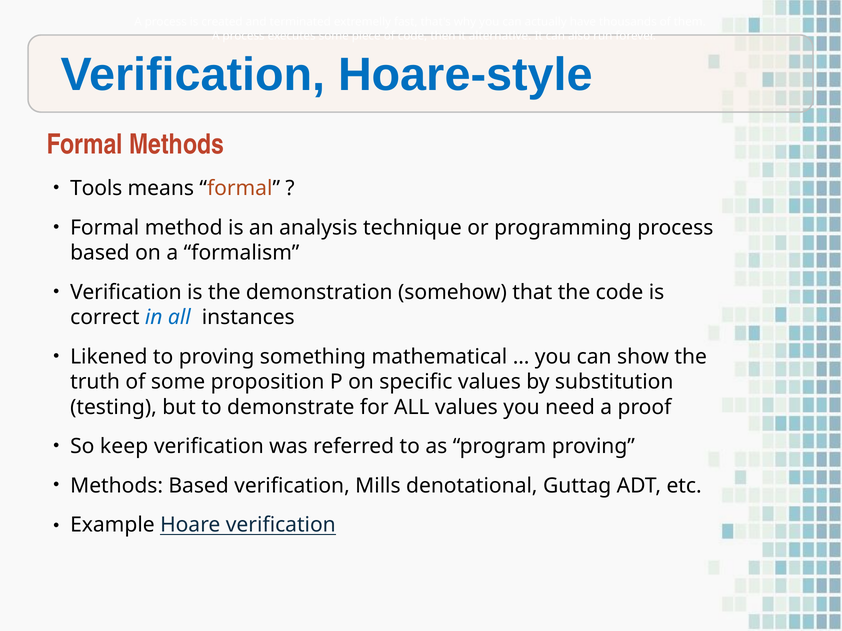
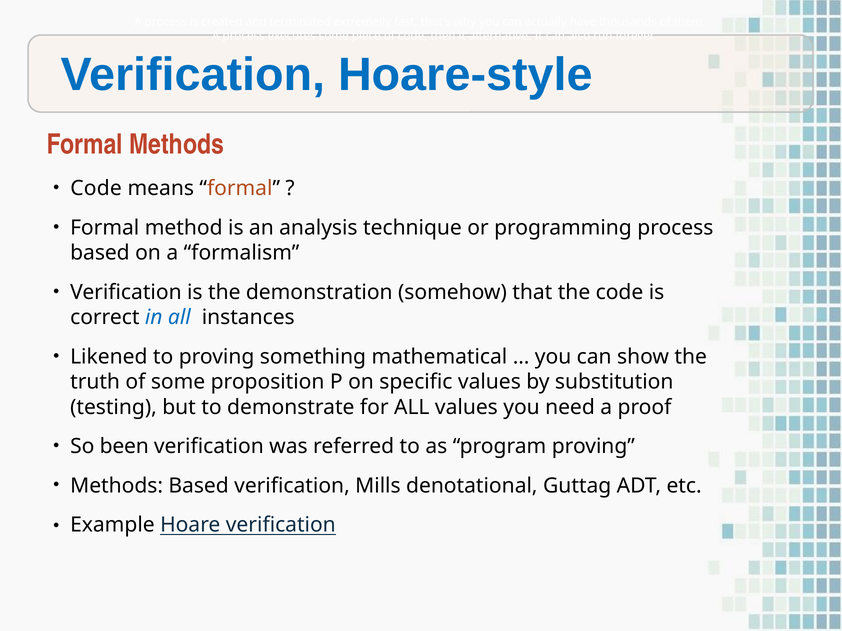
Tools at (96, 189): Tools -> Code
keep: keep -> been
